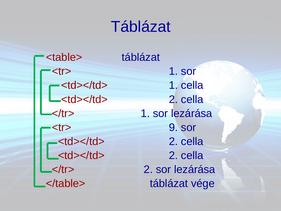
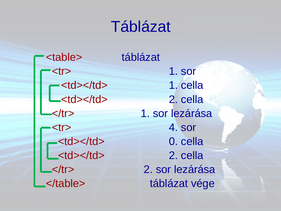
9: 9 -> 4
2 at (173, 141): 2 -> 0
